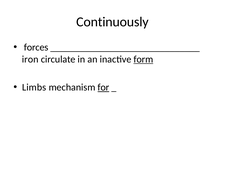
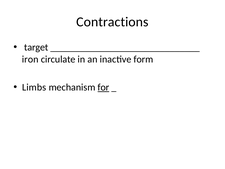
Continuously: Continuously -> Contractions
forces: forces -> target
form underline: present -> none
